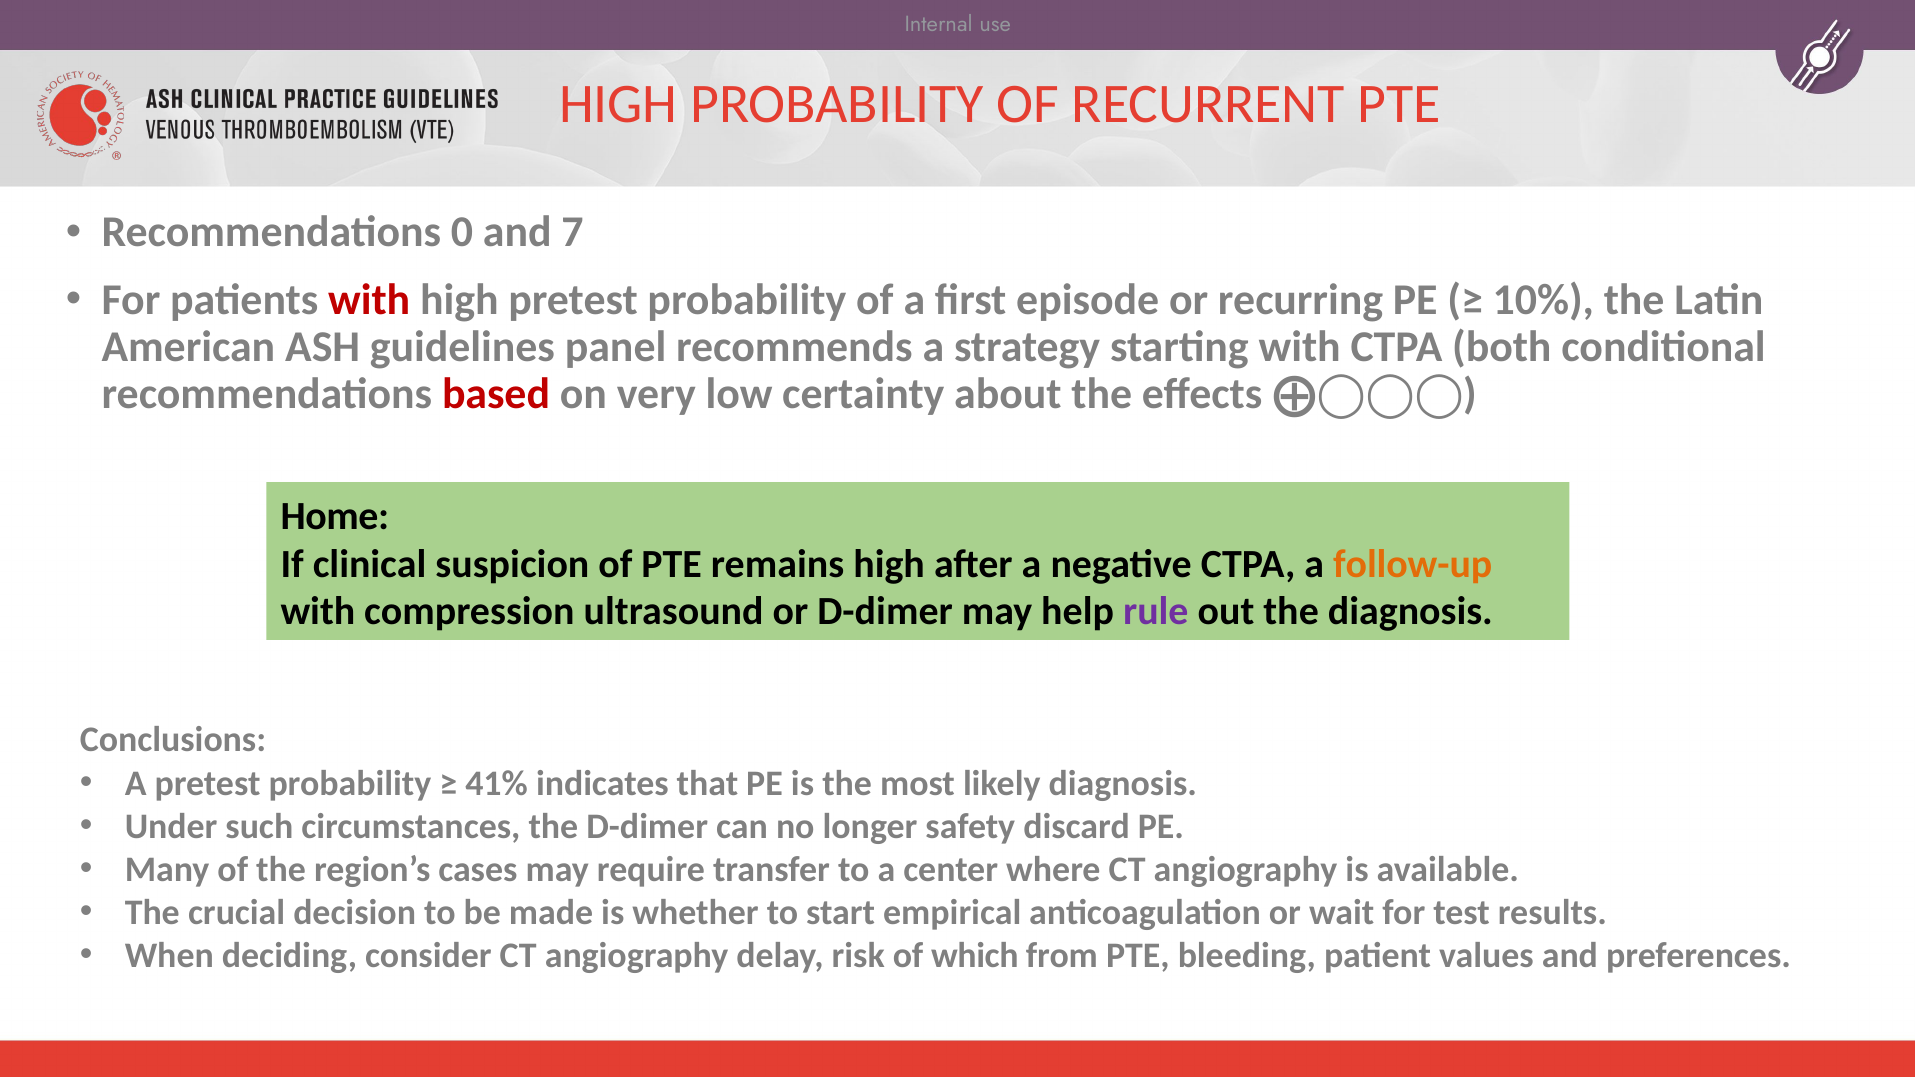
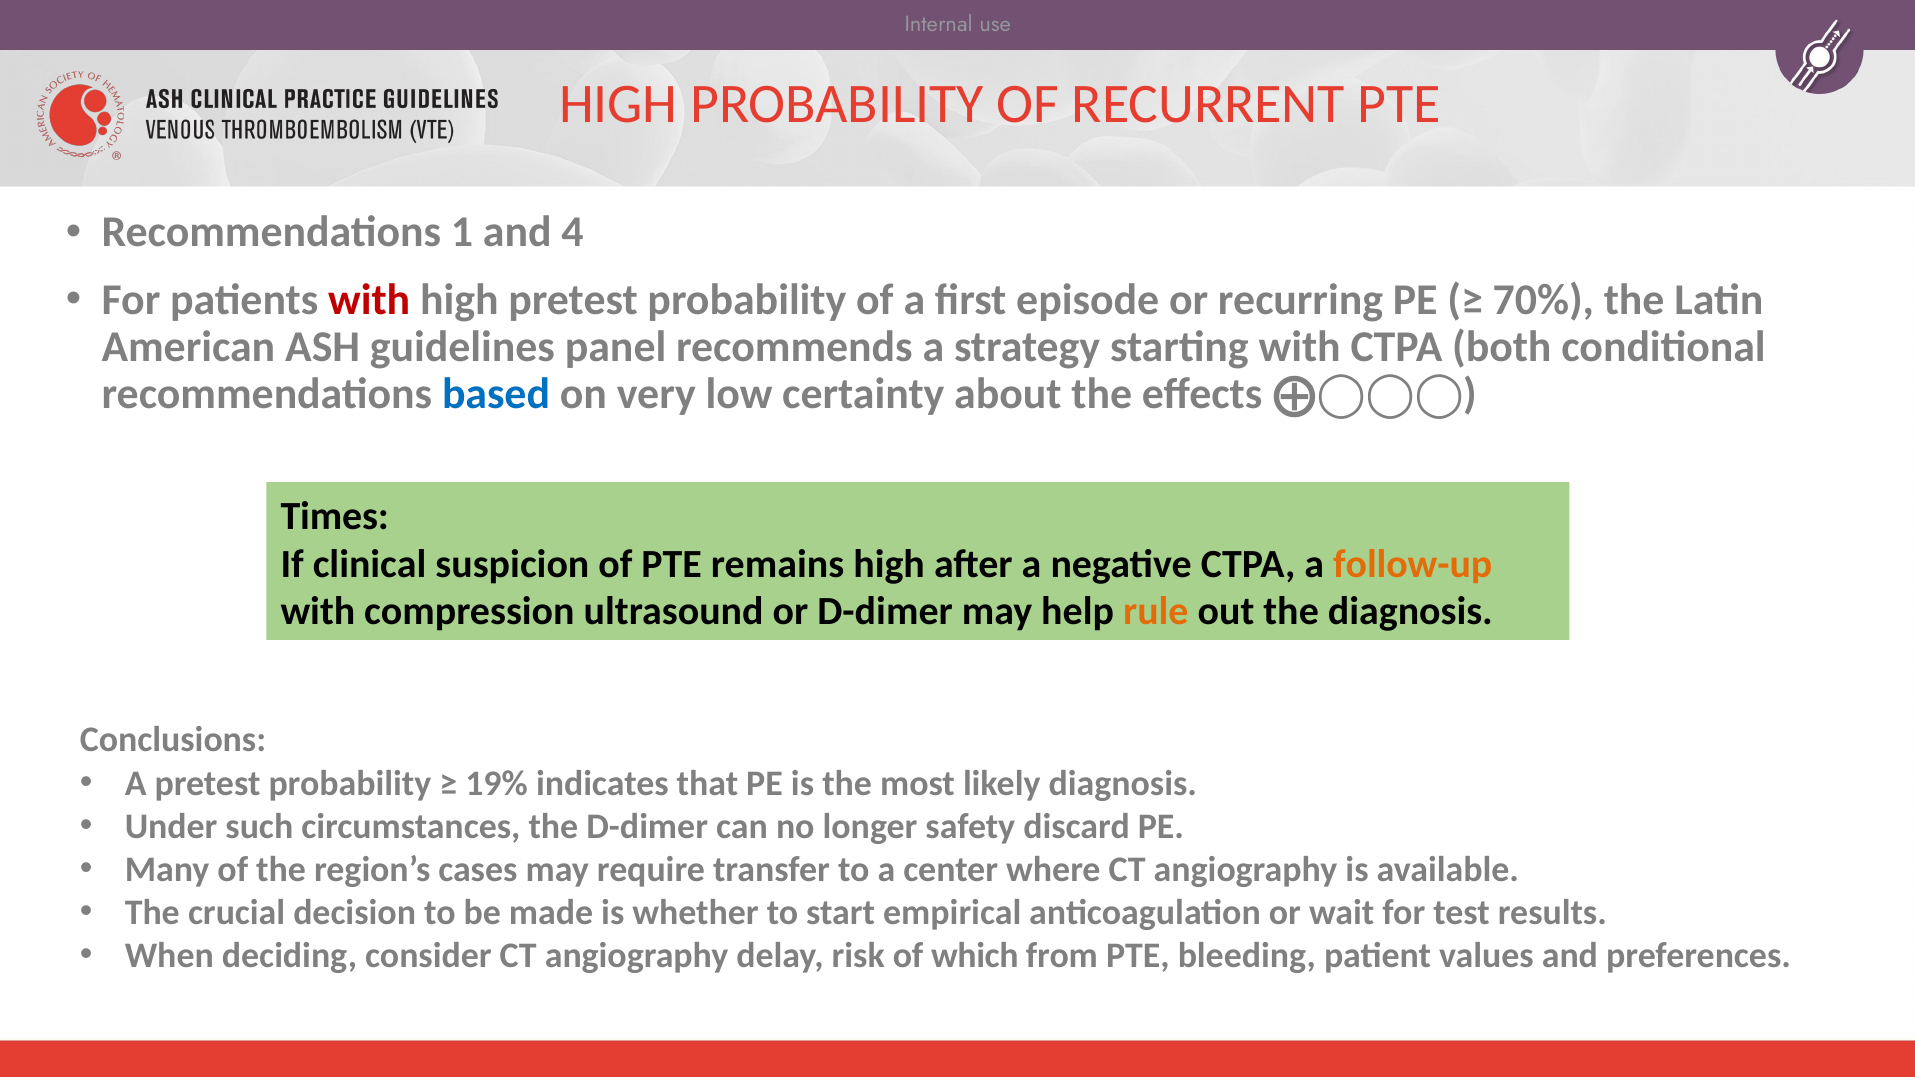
0: 0 -> 1
7: 7 -> 4
10%: 10% -> 70%
based colour: red -> blue
Home: Home -> Times
rule colour: purple -> orange
41%: 41% -> 19%
